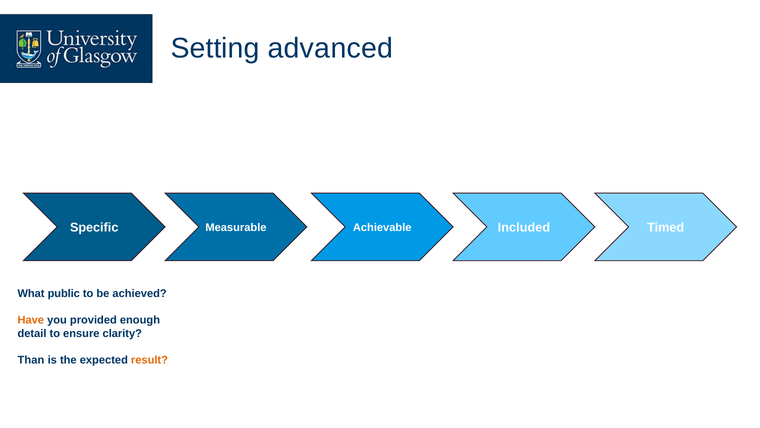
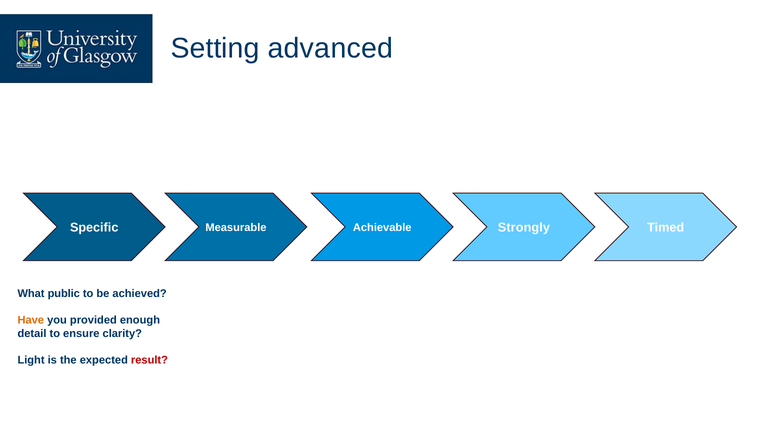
Included: Included -> Strongly
Than: Than -> Light
result colour: orange -> red
